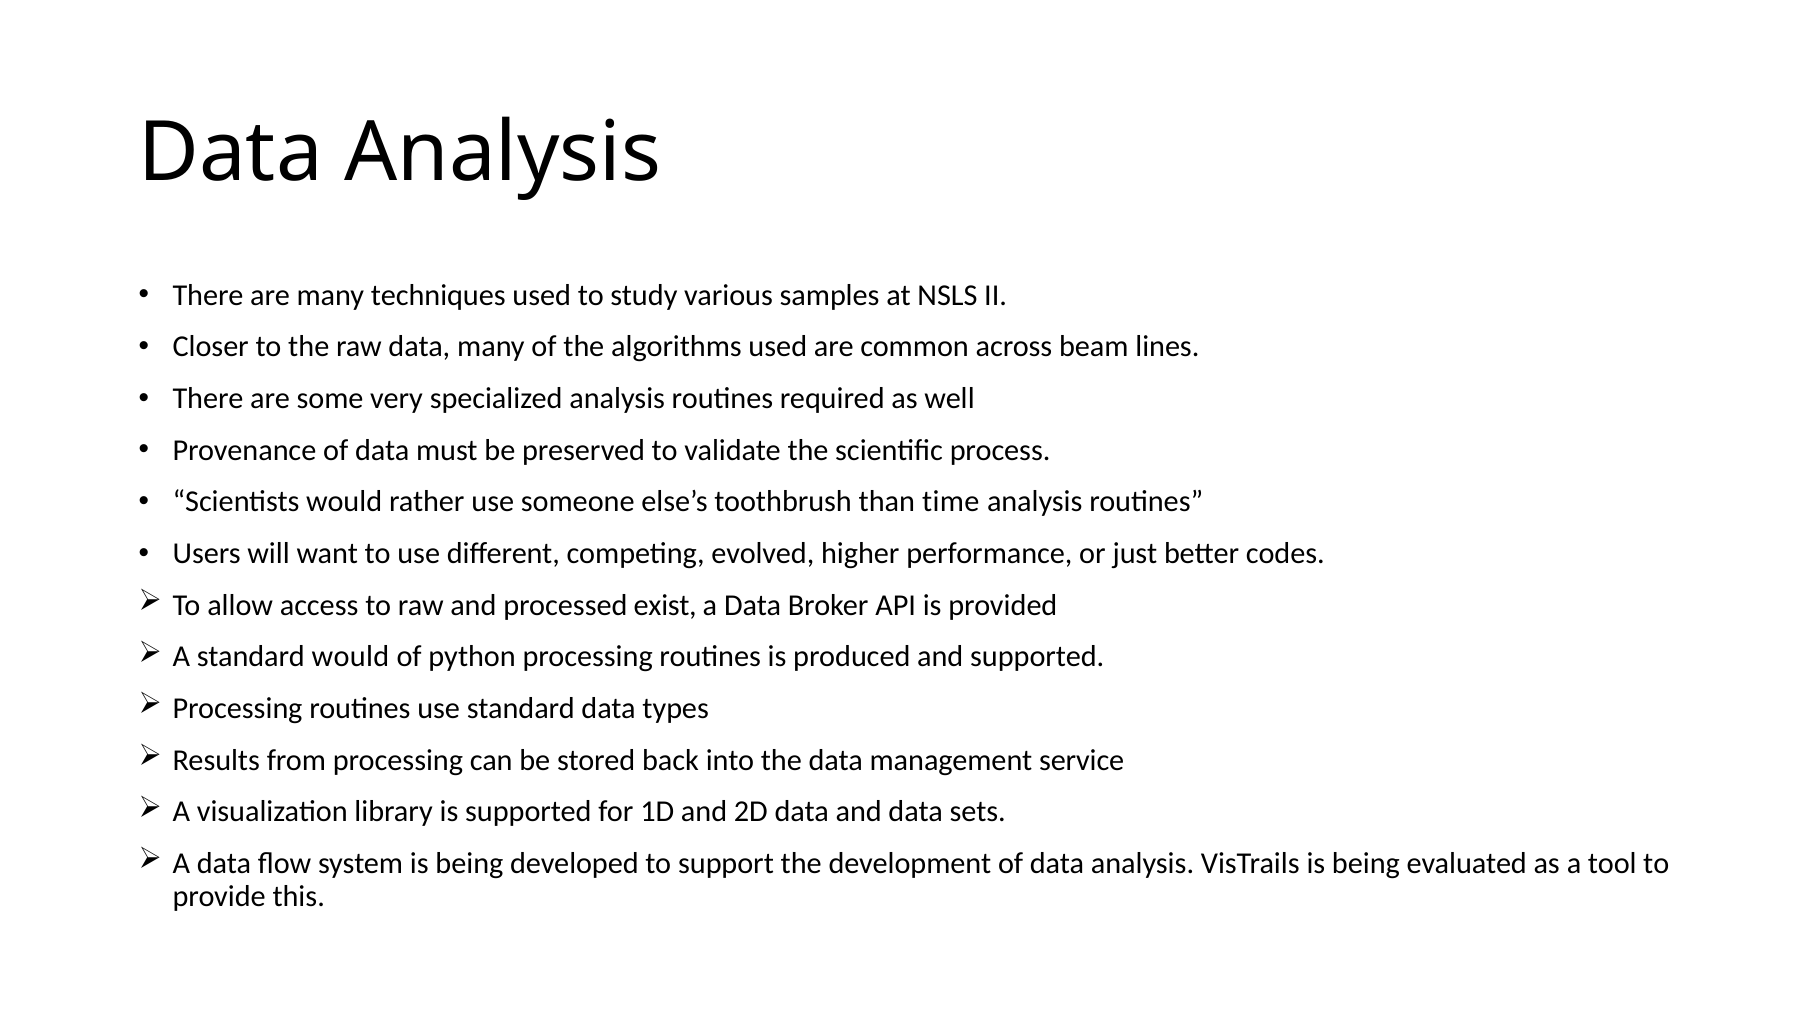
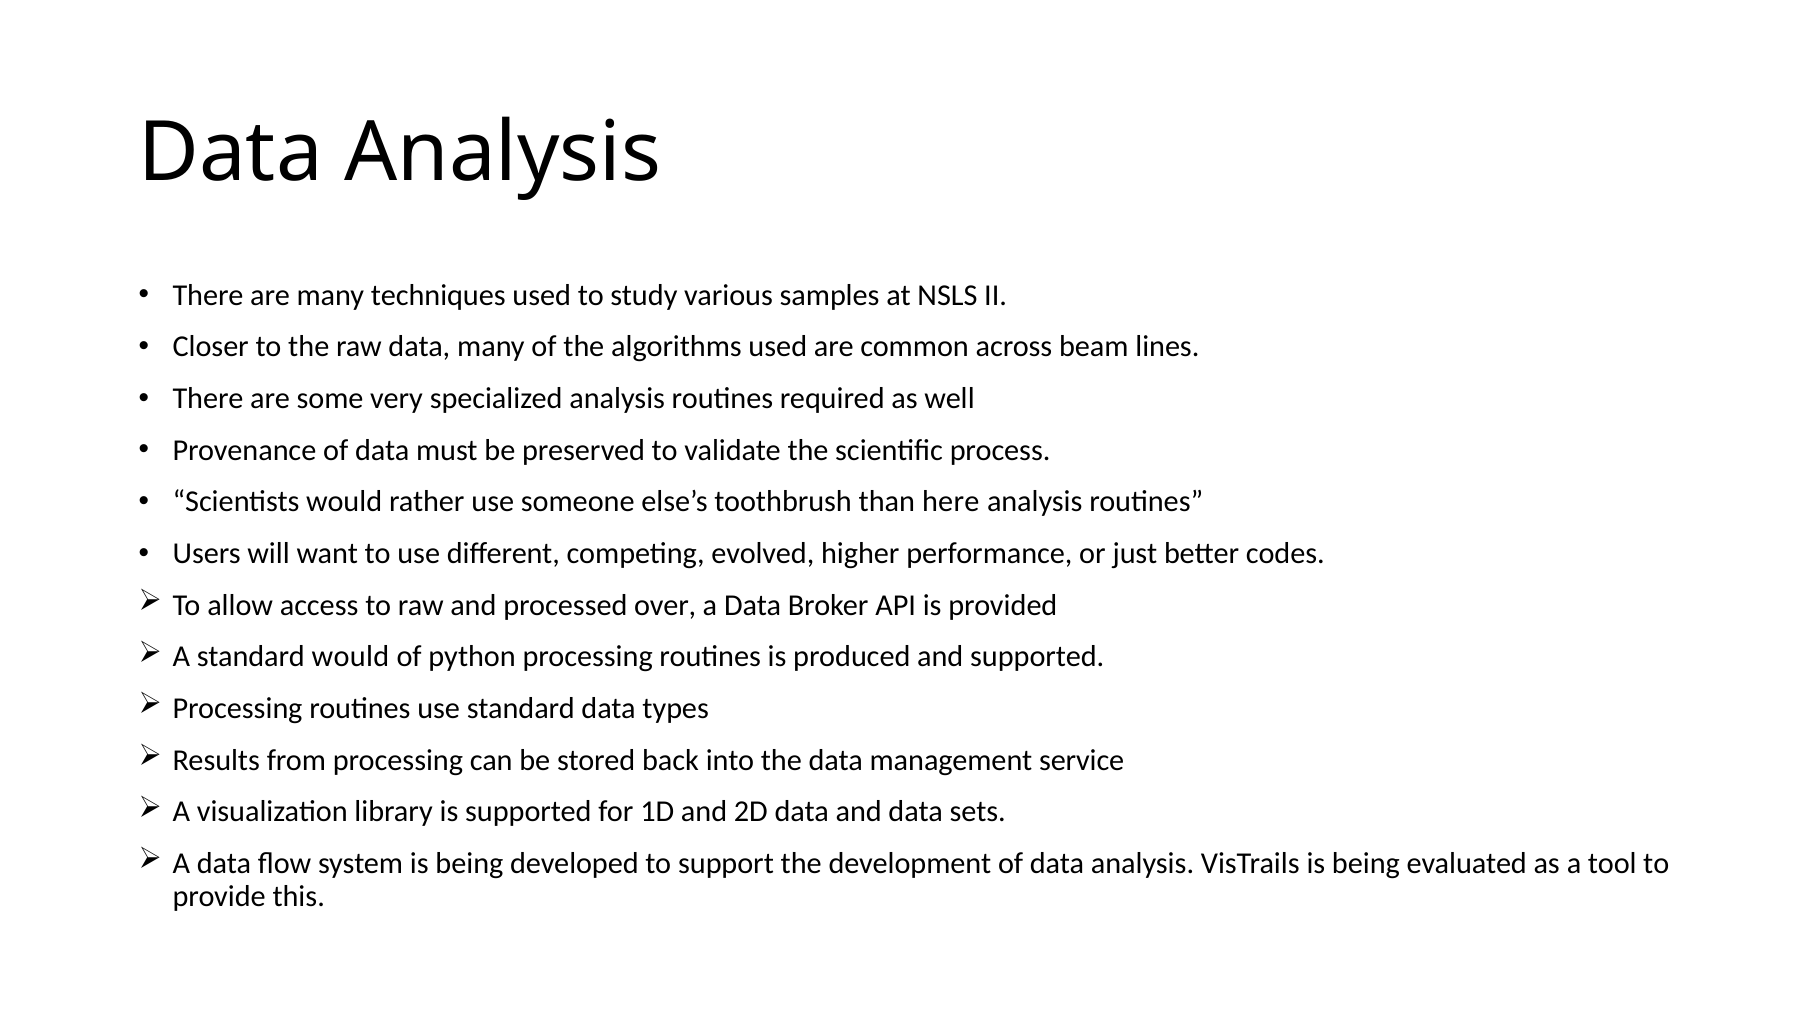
time: time -> here
exist: exist -> over
